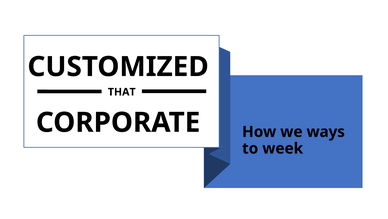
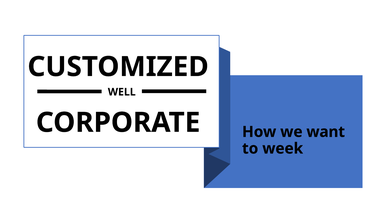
THAT: THAT -> WELL
ways: ways -> want
